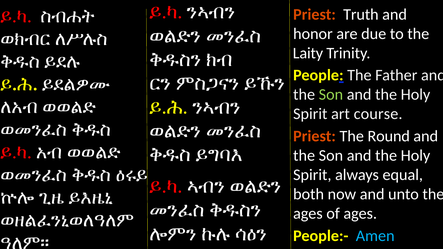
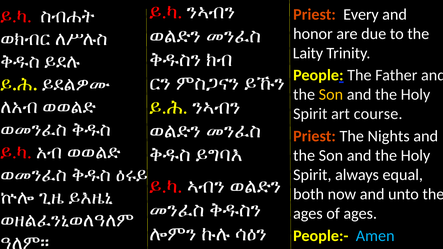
Truth: Truth -> Every
Son at (331, 95) colour: light green -> yellow
Round: Round -> Nights
